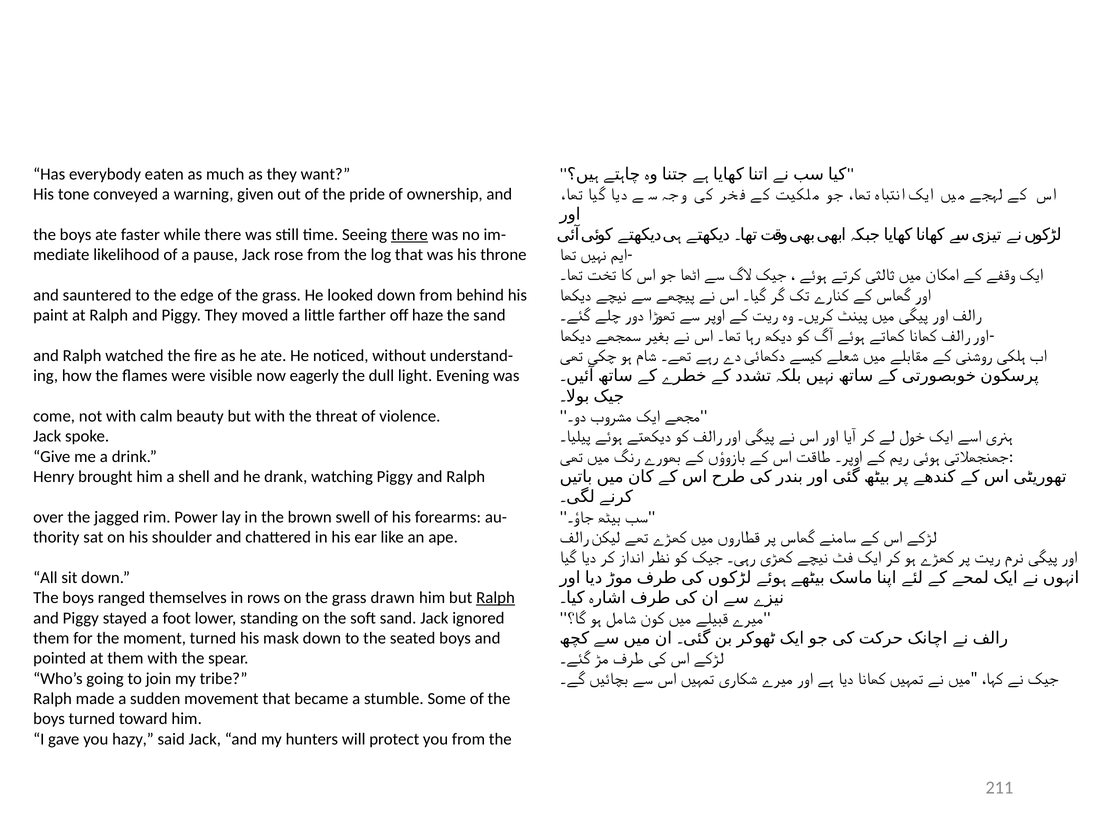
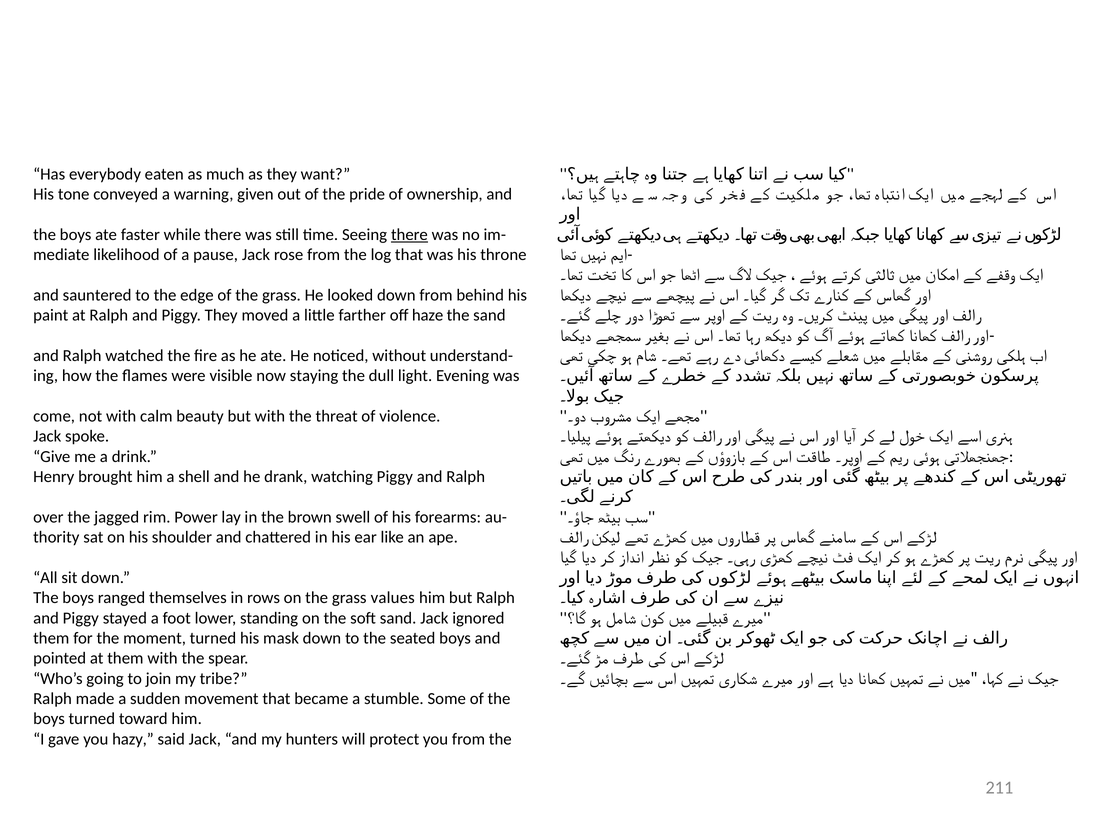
eagerly: eagerly -> staying
drawn: drawn -> values
Ralph at (496, 598) underline: present -> none
